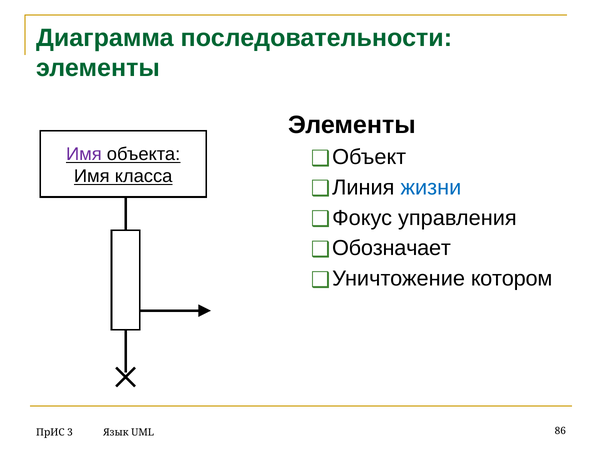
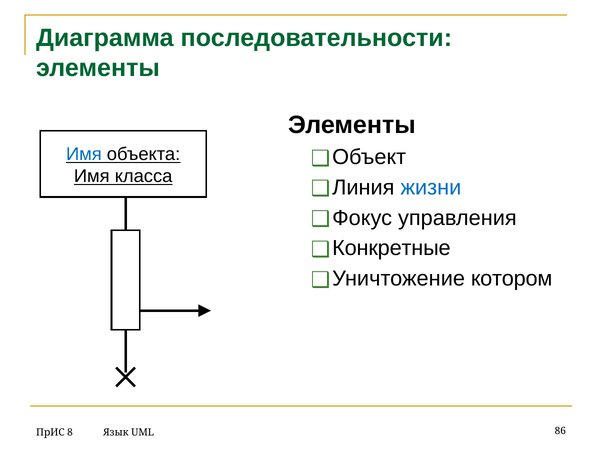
Имя at (84, 154) colour: purple -> blue
Обозначает: Обозначает -> Конкретные
3: 3 -> 8
